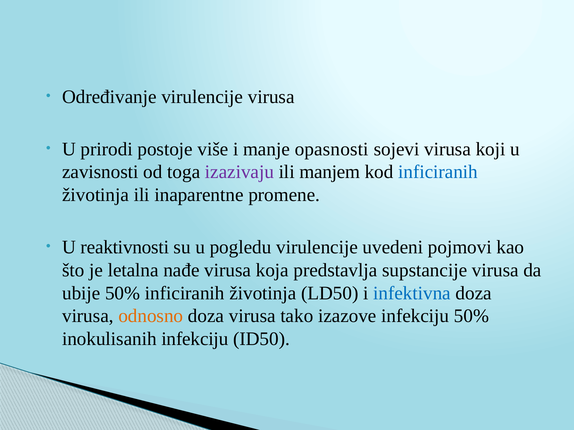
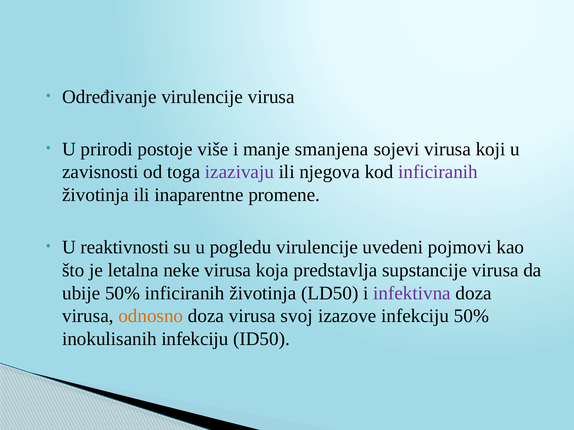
opasnosti: opasnosti -> smanjena
manjem: manjem -> njegova
inficiranih at (438, 172) colour: blue -> purple
nađe: nađe -> neke
infektivna colour: blue -> purple
tako: tako -> svoj
